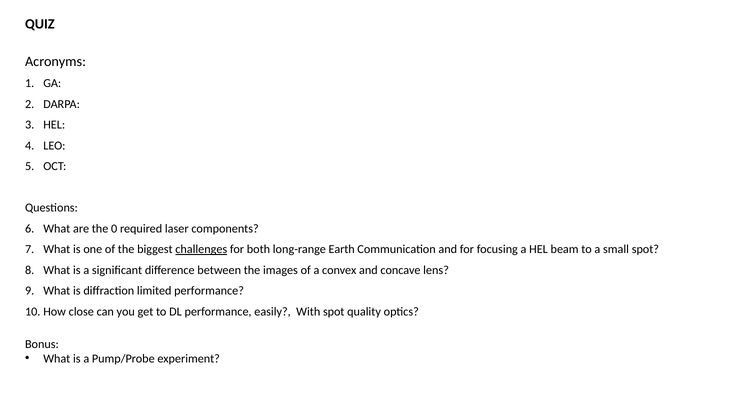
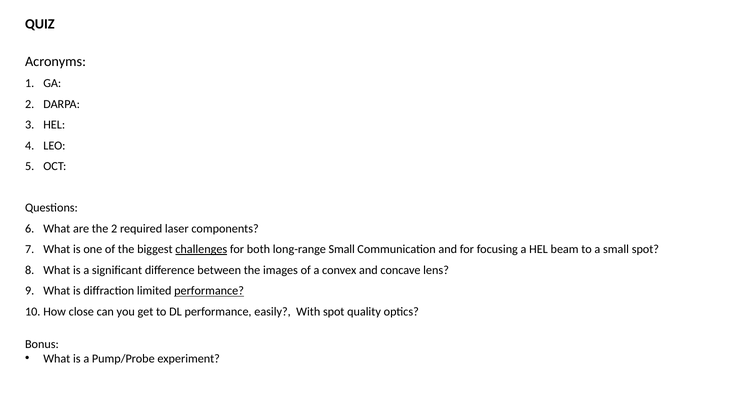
the 0: 0 -> 2
long-range Earth: Earth -> Small
performance at (209, 291) underline: none -> present
